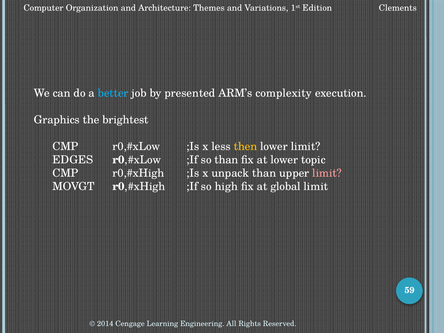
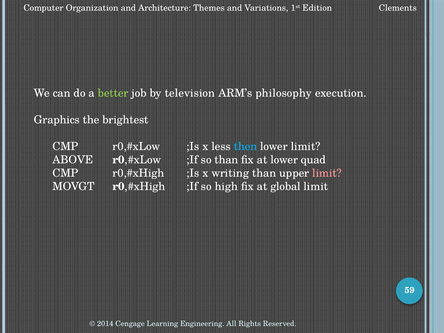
better colour: light blue -> light green
presented: presented -> television
complexity: complexity -> philosophy
then colour: yellow -> light blue
EDGES: EDGES -> ABOVE
topic: topic -> quad
unpack: unpack -> writing
